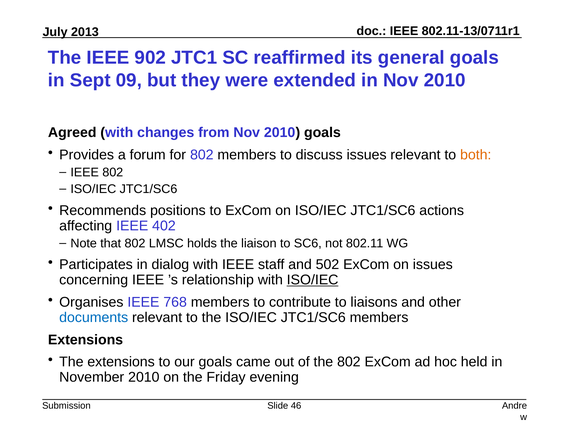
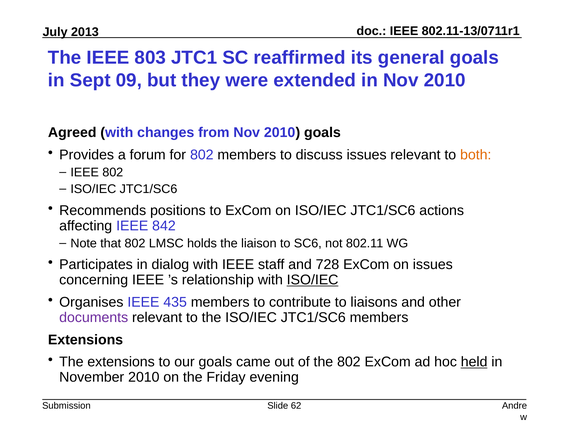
902: 902 -> 803
402: 402 -> 842
502: 502 -> 728
768: 768 -> 435
documents colour: blue -> purple
held underline: none -> present
46: 46 -> 62
